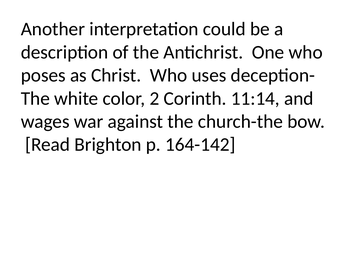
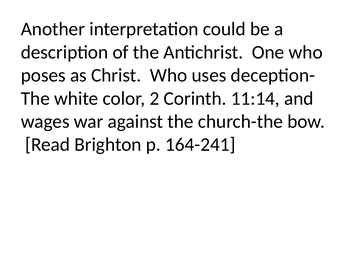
164-142: 164-142 -> 164-241
